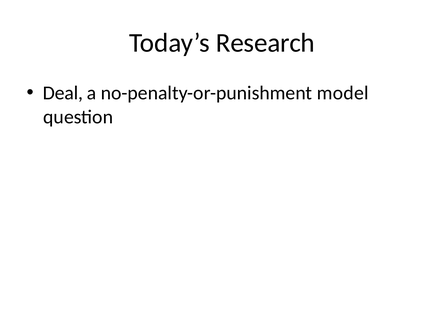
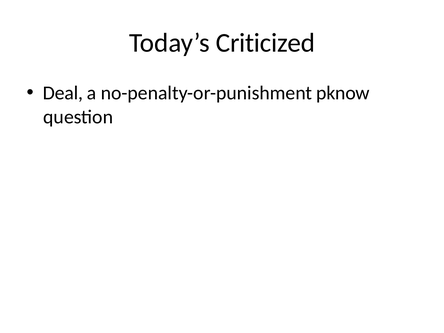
Research: Research -> Criticized
model: model -> pknow
